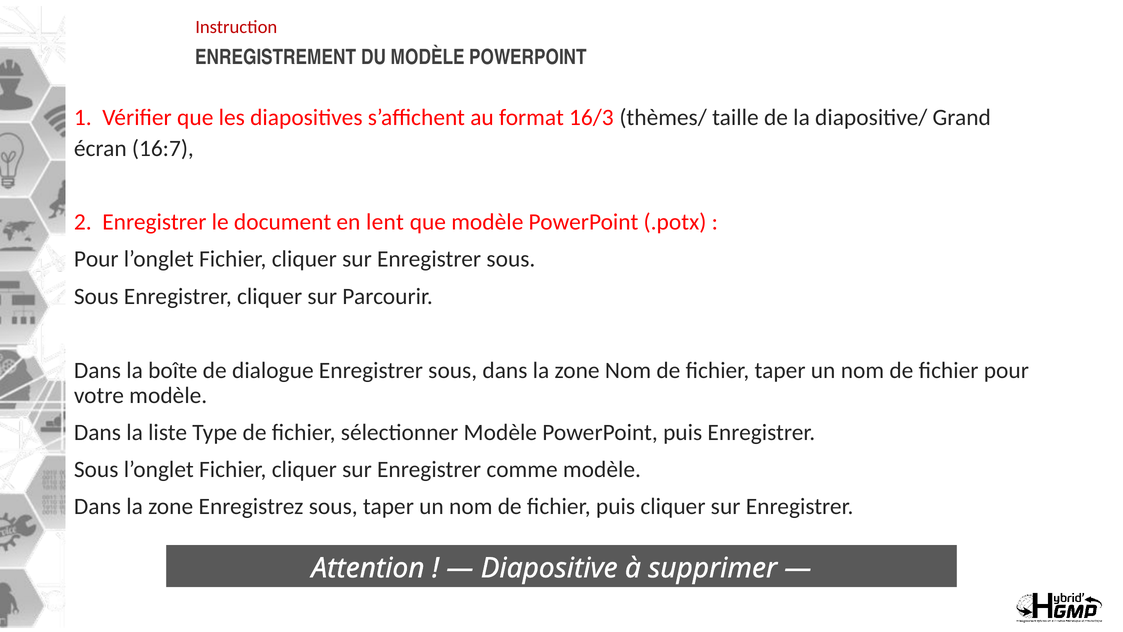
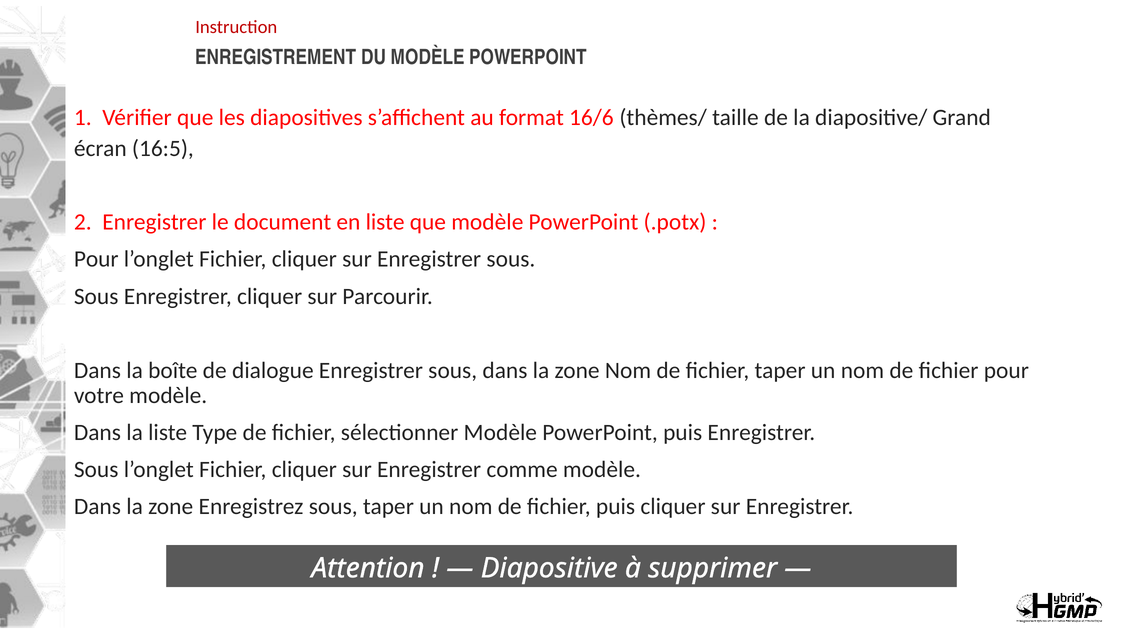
16/3: 16/3 -> 16/6
16:7: 16:7 -> 16:5
en lent: lent -> liste
